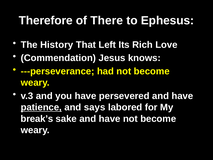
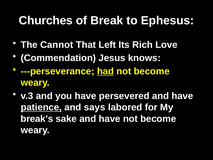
Therefore: Therefore -> Churches
There: There -> Break
History: History -> Cannot
had underline: none -> present
